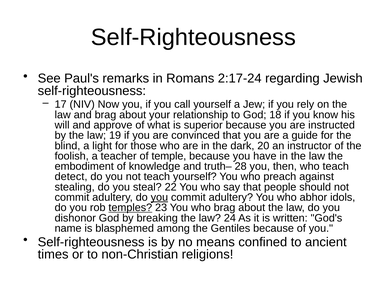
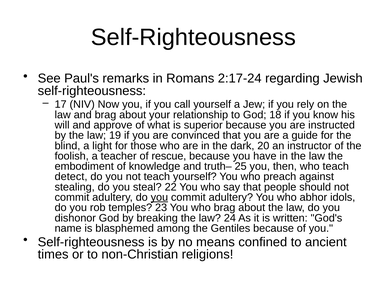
temple: temple -> rescue
28: 28 -> 25
temples underline: present -> none
